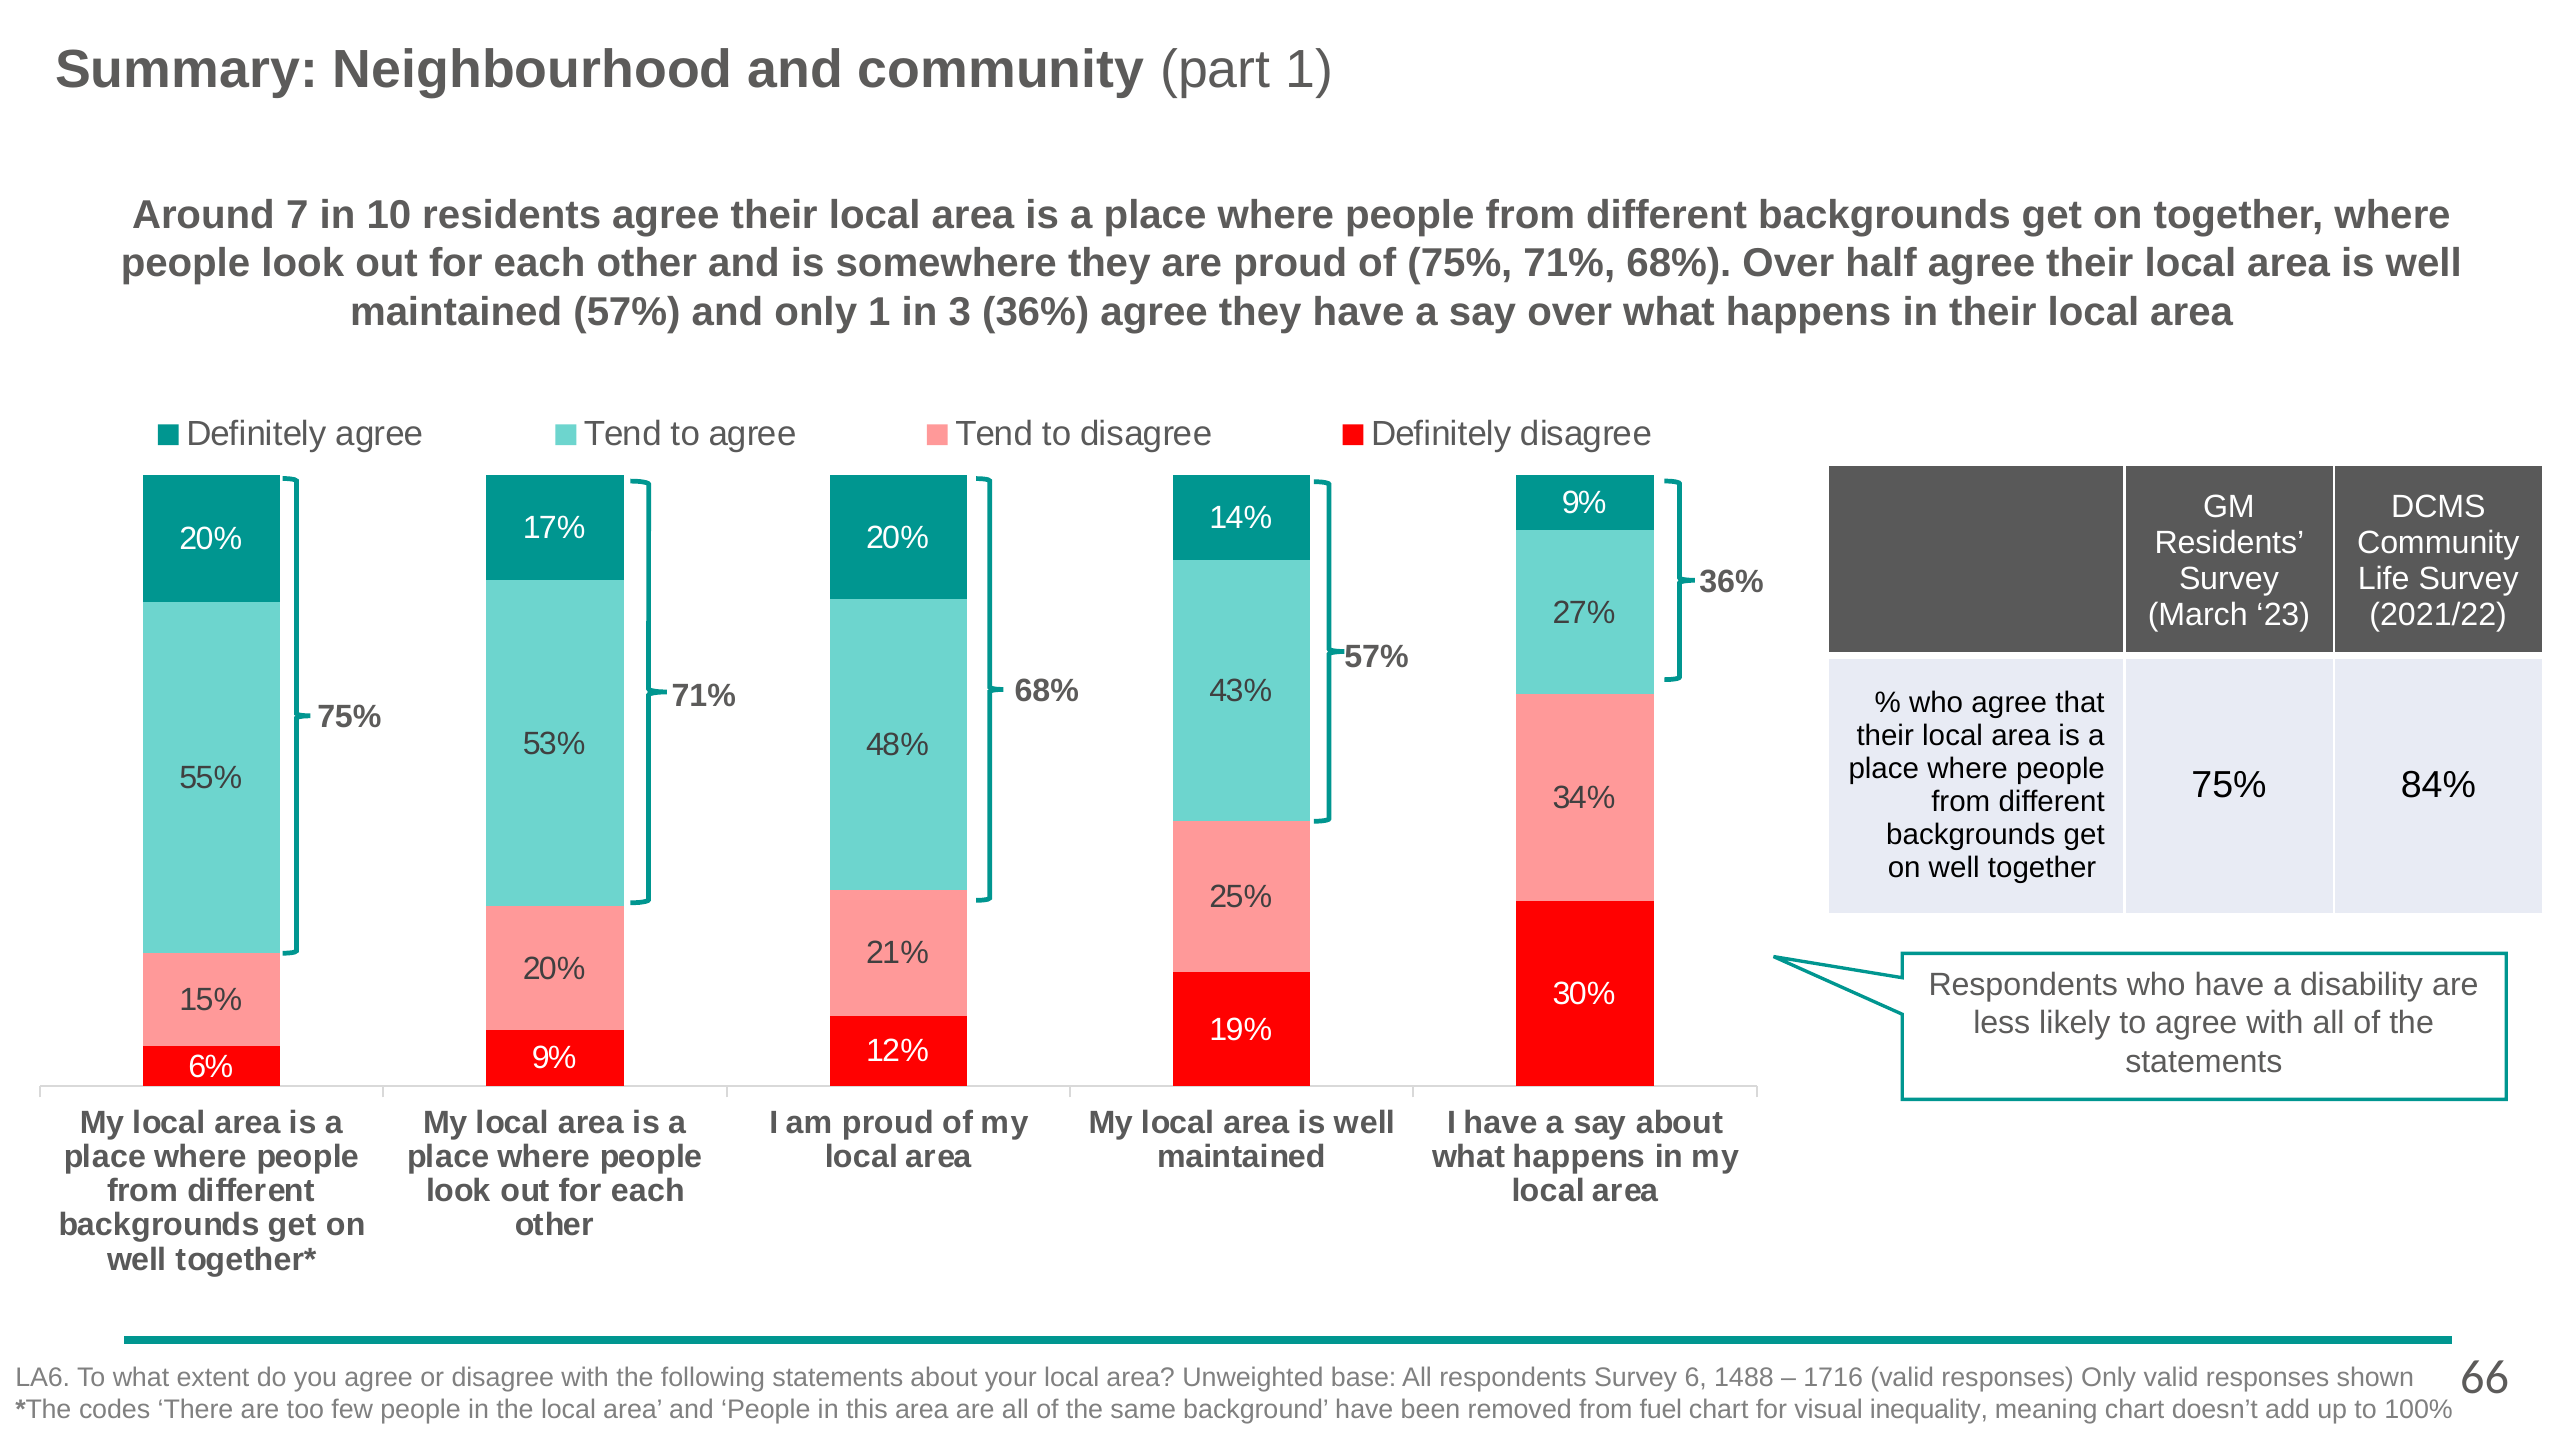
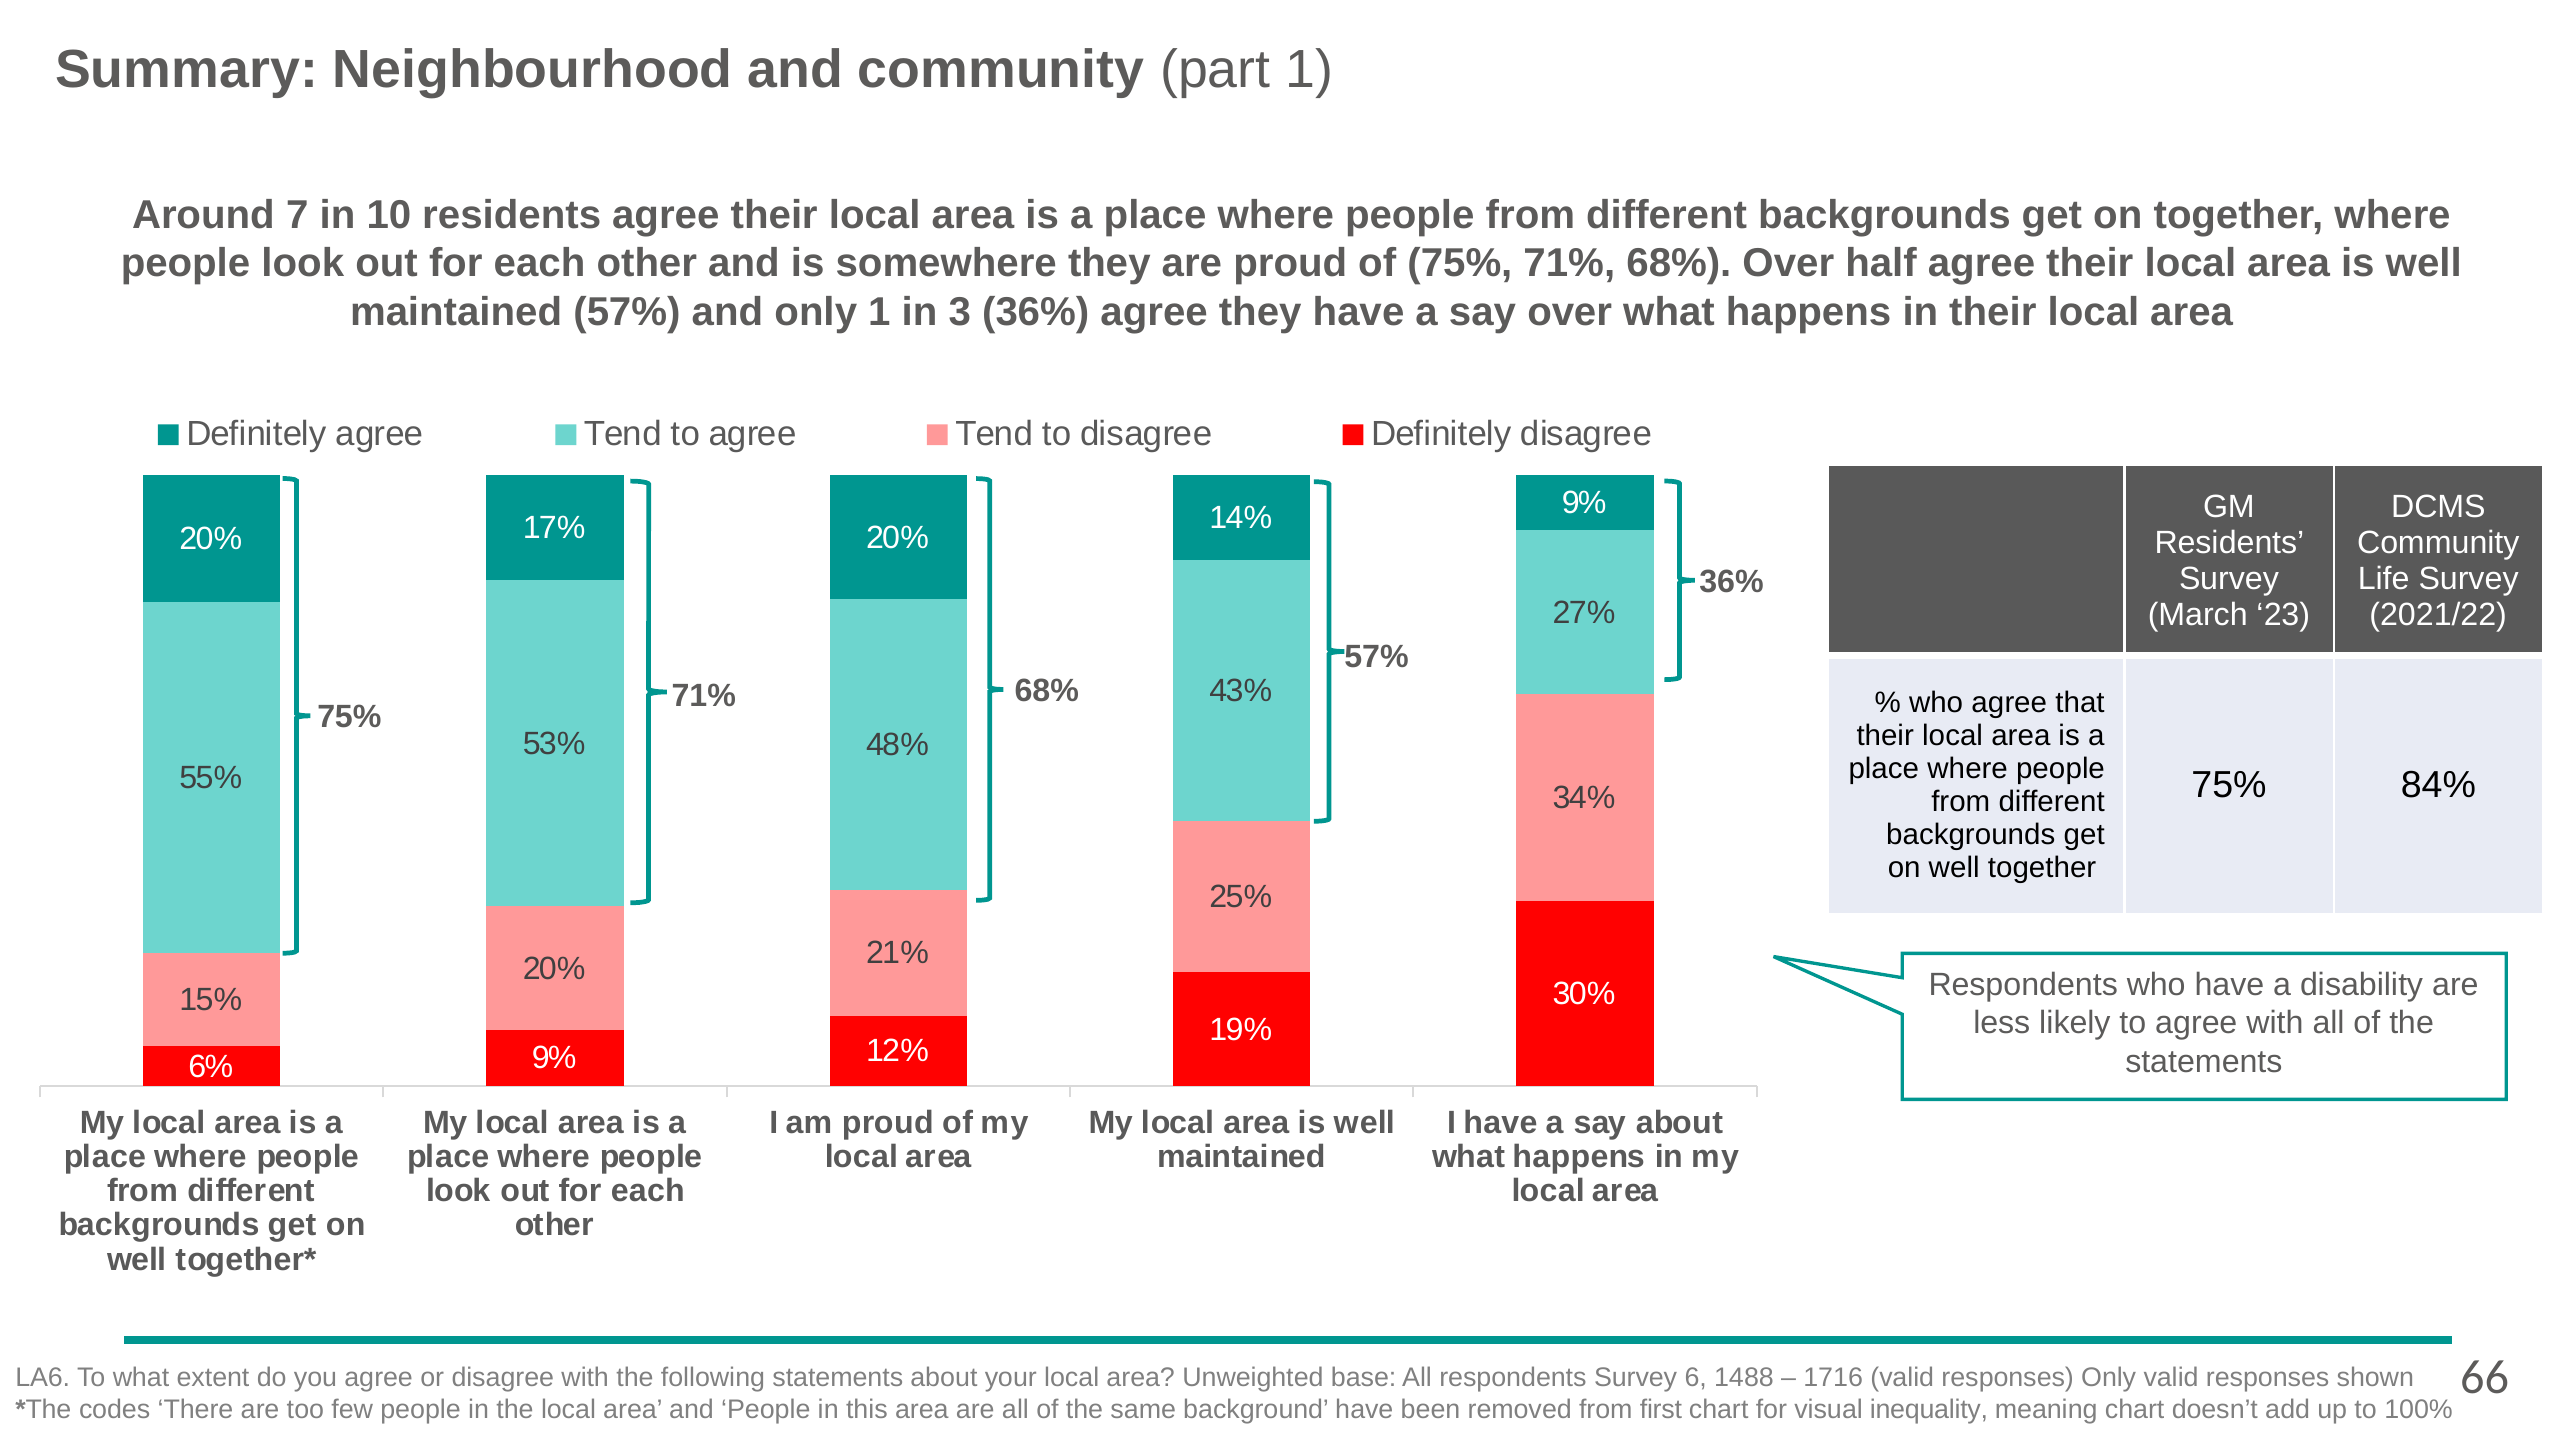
fuel: fuel -> first
